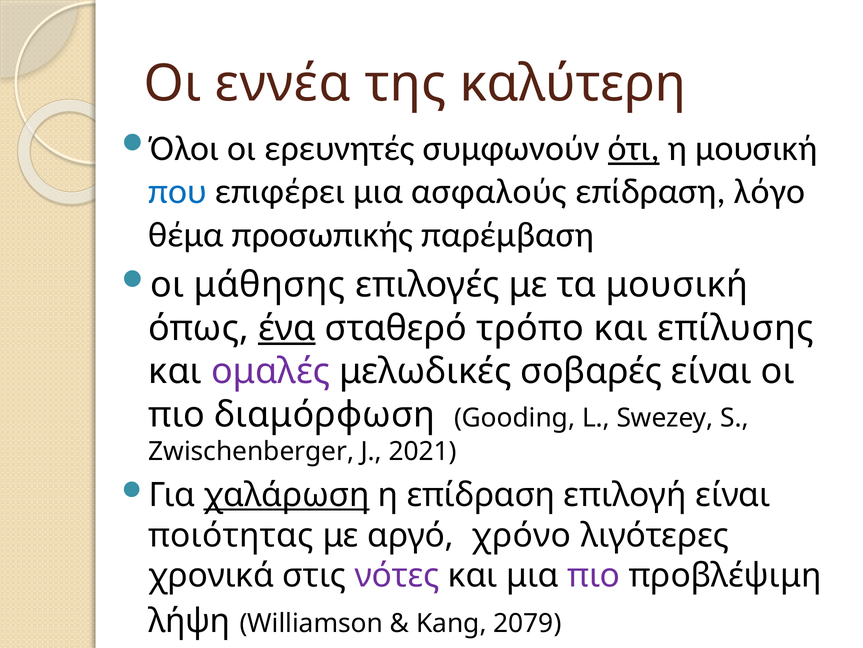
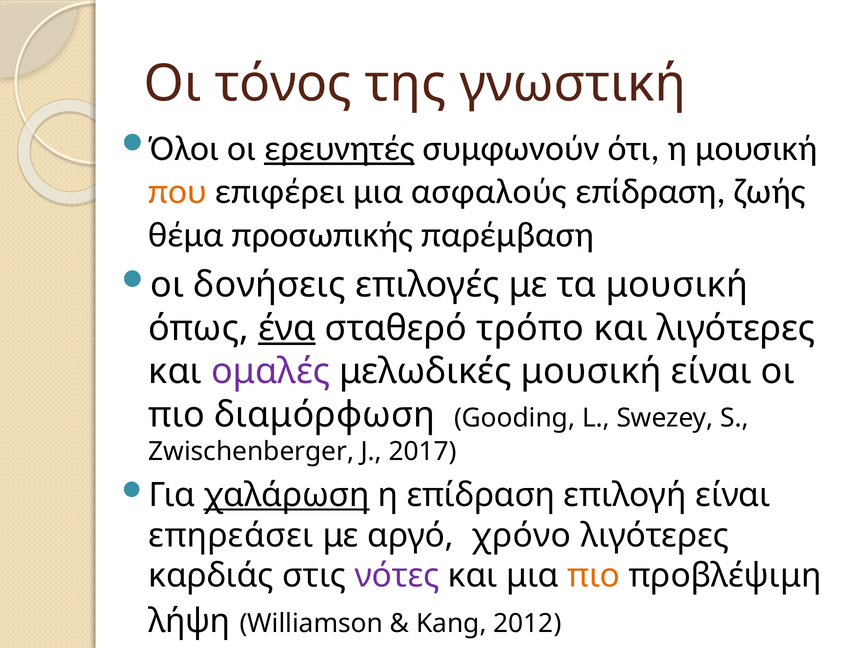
εννέα: εννέα -> τόνος
καλύτερη: καλύτερη -> γνωστική
ερευνητές underline: none -> present
ότι underline: present -> none
που colour: blue -> orange
λόγο: λόγο -> ζωής
μάθησης: μάθησης -> δονήσεις
και επίλυσης: επίλυσης -> λιγότερες
μελωδικές σοβαρές: σοβαρές -> μουσική
2021: 2021 -> 2017
ποιότητας: ποιότητας -> επηρεάσει
χρονικά: χρονικά -> καρδιάς
πιο at (594, 575) colour: purple -> orange
2079: 2079 -> 2012
